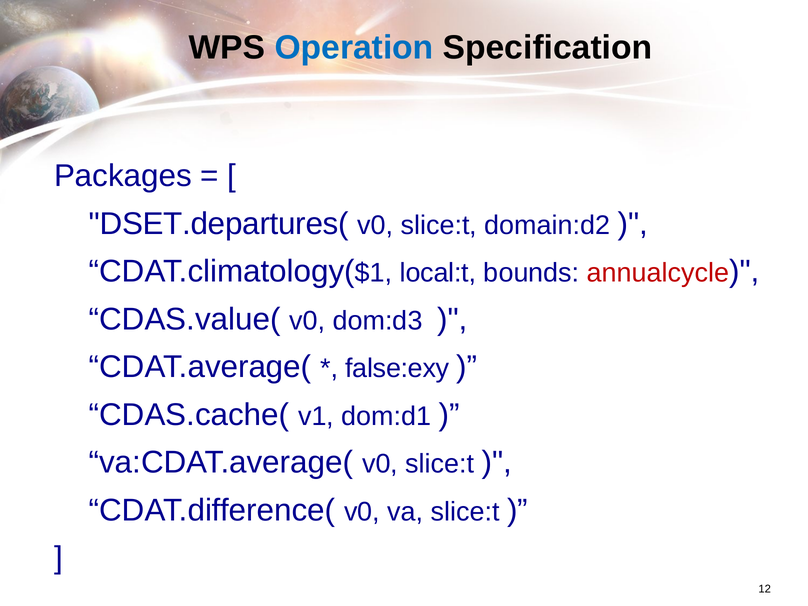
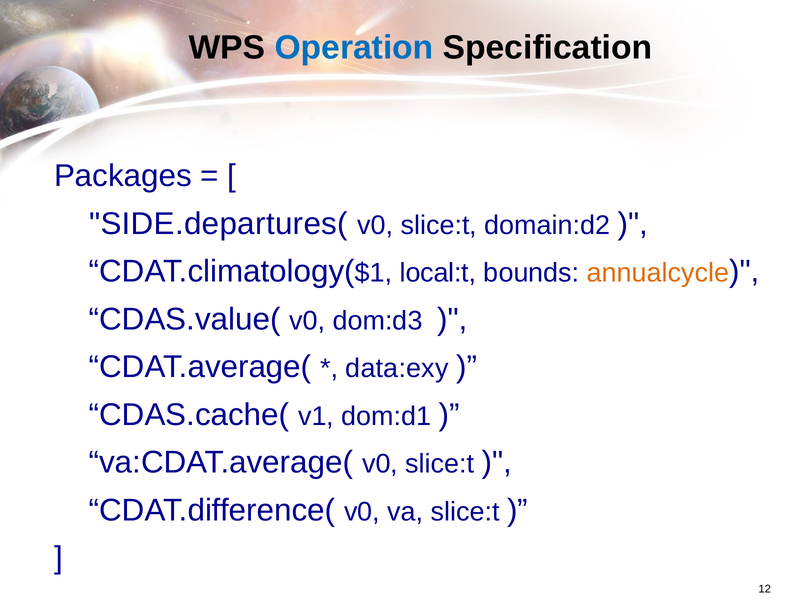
DSET.departures(: DSET.departures( -> SIDE.departures(
annualcycle colour: red -> orange
false:exy: false:exy -> data:exy
